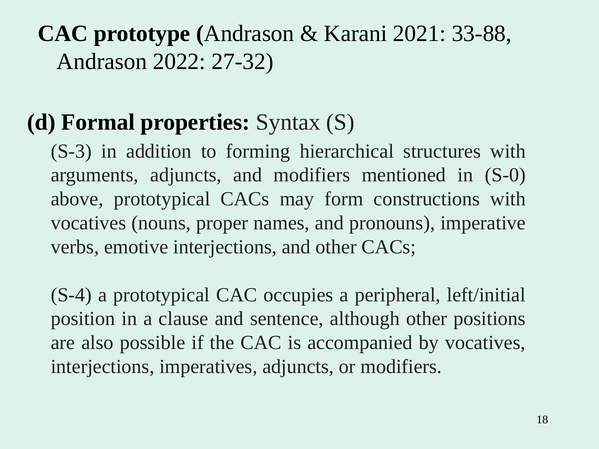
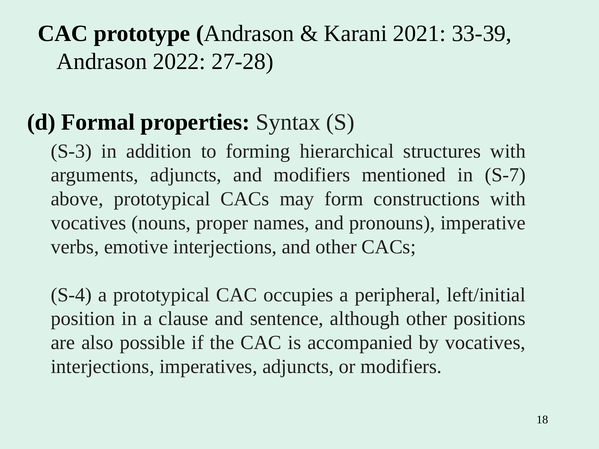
33-88: 33-88 -> 33-39
27-32: 27-32 -> 27-28
S‑0: S‑0 -> S‑7
